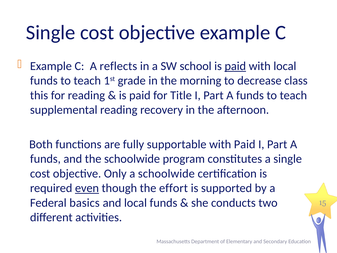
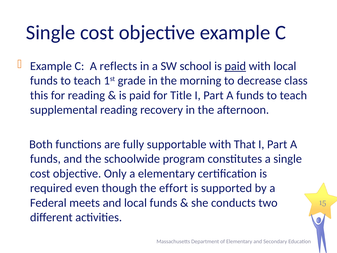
with Paid: Paid -> That
a schoolwide: schoolwide -> elementary
even underline: present -> none
basics: basics -> meets
